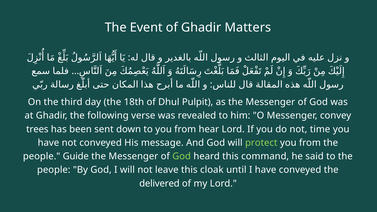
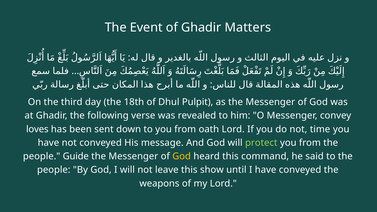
trees: trees -> loves
hear: hear -> oath
God at (182, 156) colour: light green -> yellow
cloak: cloak -> show
delivered: delivered -> weapons
